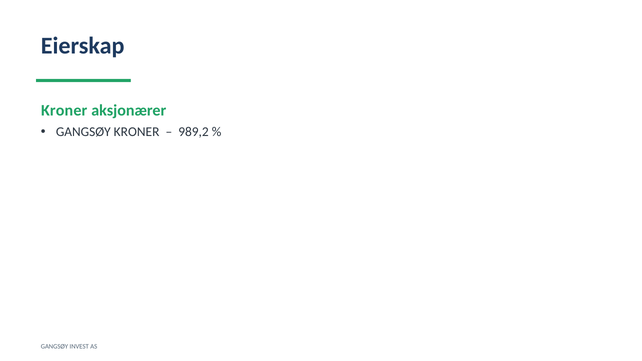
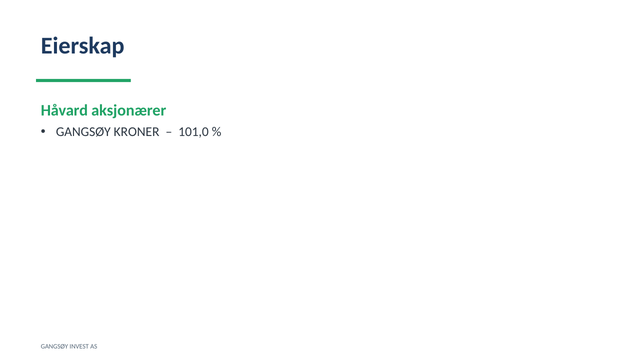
Kroner at (64, 111): Kroner -> Håvard
989,2: 989,2 -> 101,0
